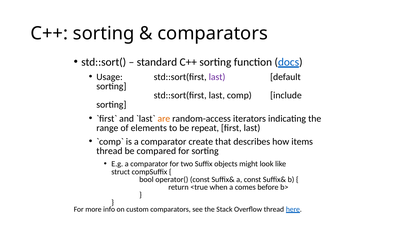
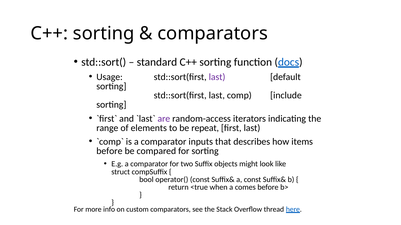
are colour: orange -> purple
create: create -> inputs
thread at (109, 151): thread -> before
